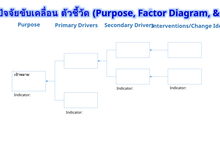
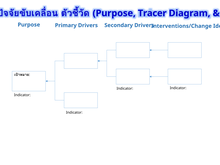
Factor: Factor -> Tracer
